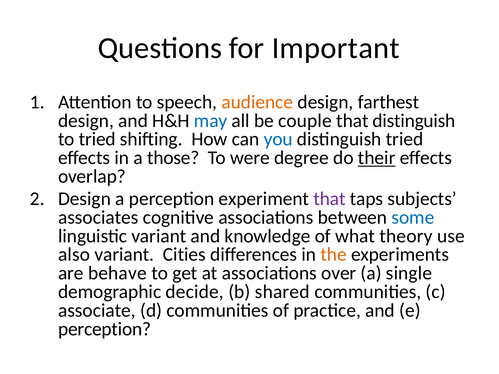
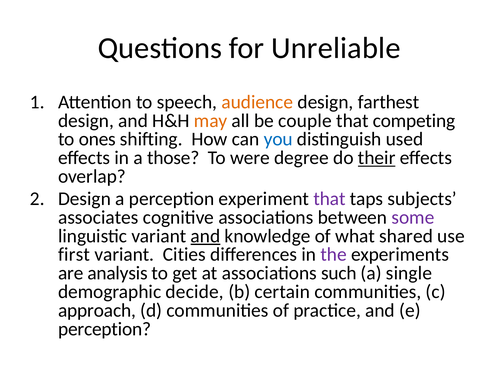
Important: Important -> Unreliable
may colour: blue -> orange
that distinguish: distinguish -> competing
to tried: tried -> ones
distinguish tried: tried -> used
some colour: blue -> purple
and at (205, 236) underline: none -> present
theory: theory -> shared
also: also -> first
the colour: orange -> purple
behave: behave -> analysis
over: over -> such
shared: shared -> certain
associate: associate -> approach
